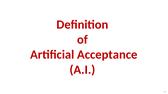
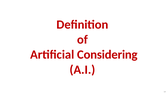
Acceptance: Acceptance -> Considering
